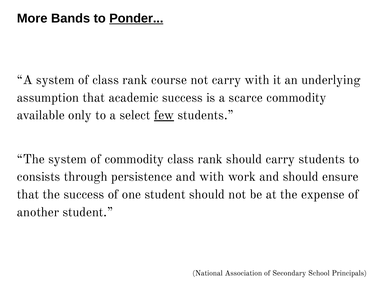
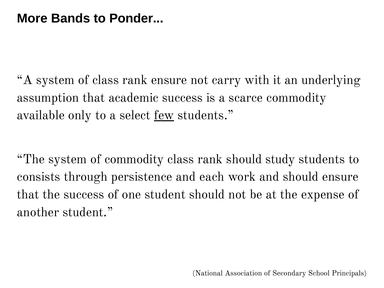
Ponder underline: present -> none
rank course: course -> ensure
should carry: carry -> study
and with: with -> each
